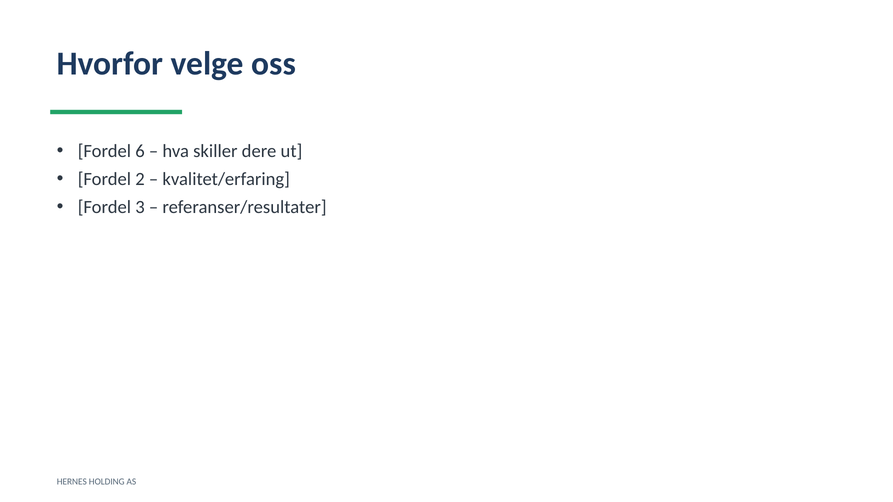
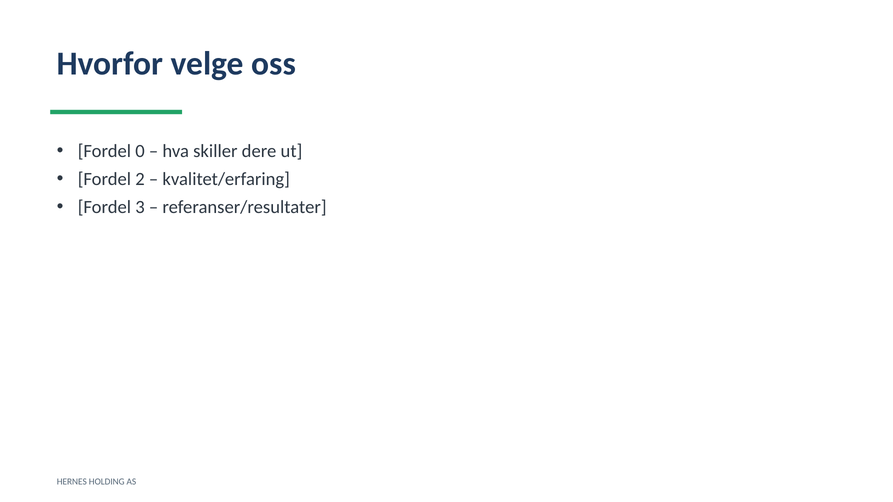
6: 6 -> 0
